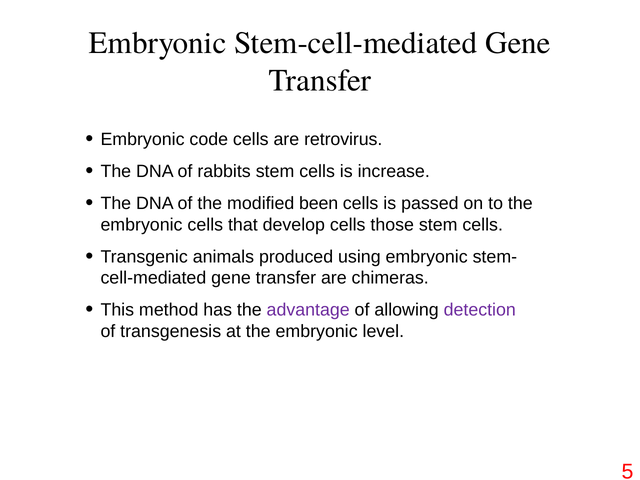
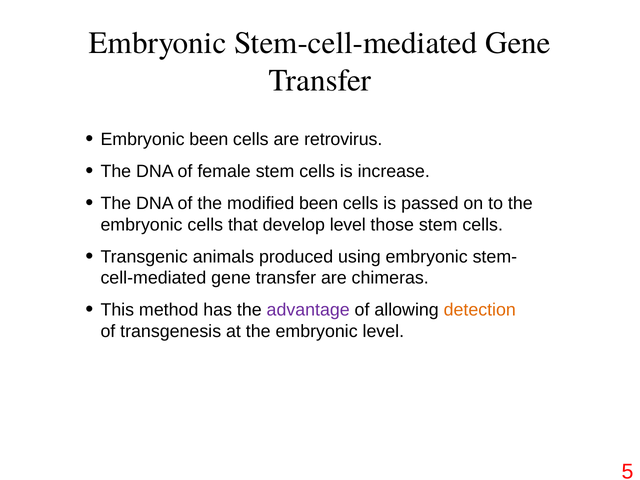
Embryonic code: code -> been
rabbits: rabbits -> female
develop cells: cells -> level
detection colour: purple -> orange
